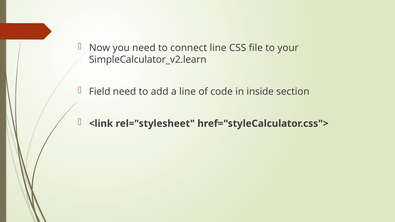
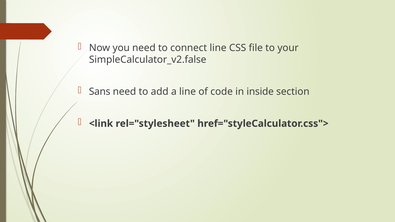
SimpleCalculator_v2.learn: SimpleCalculator_v2.learn -> SimpleCalculator_v2.false
Field: Field -> Sans
